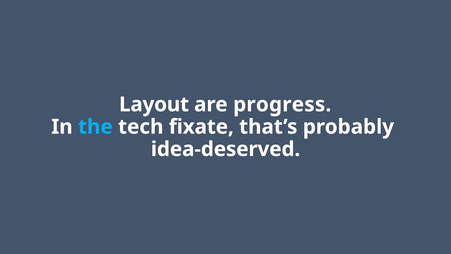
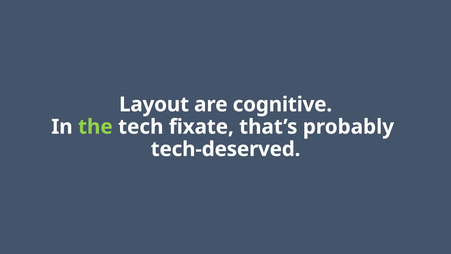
progress: progress -> cognitive
the colour: light blue -> light green
idea-deserved: idea-deserved -> tech-deserved
